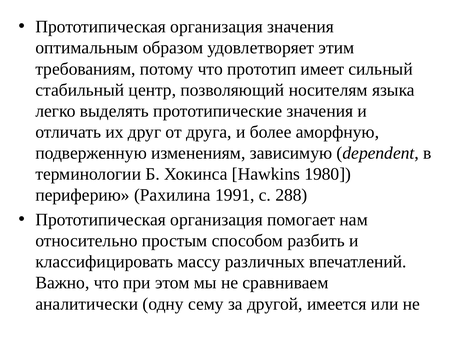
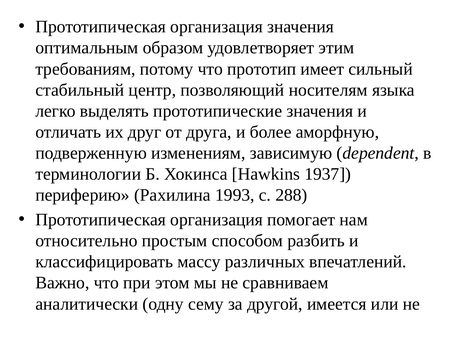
1980: 1980 -> 1937
1991: 1991 -> 1993
